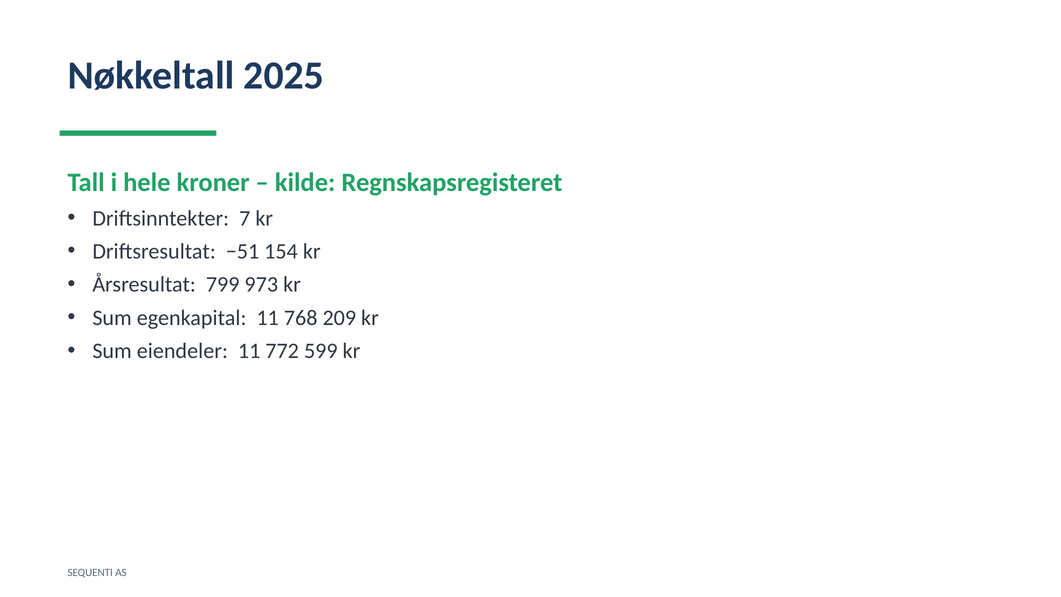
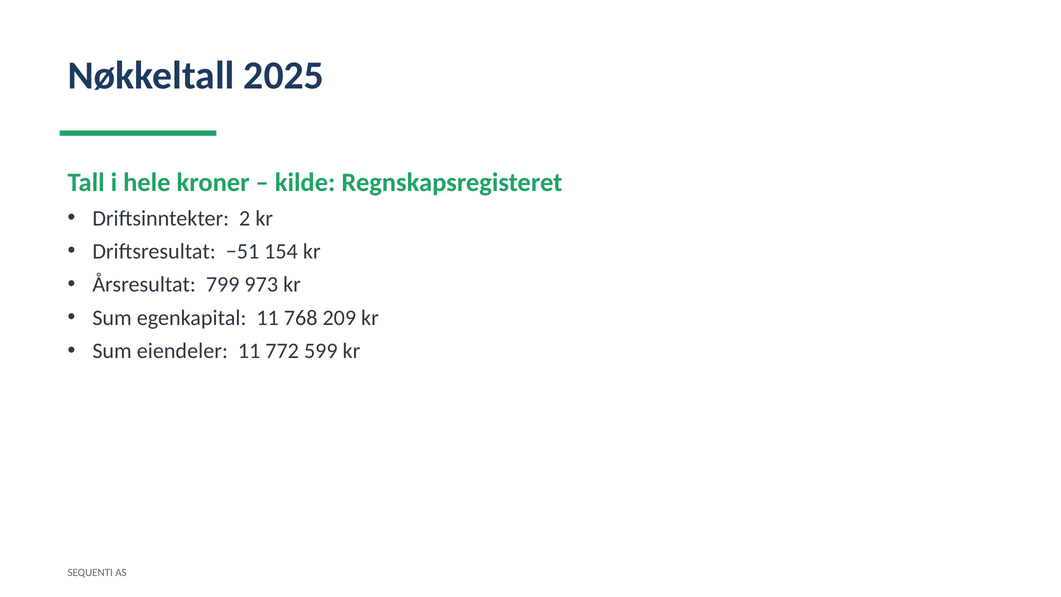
7: 7 -> 2
